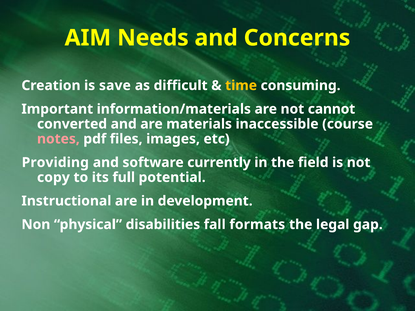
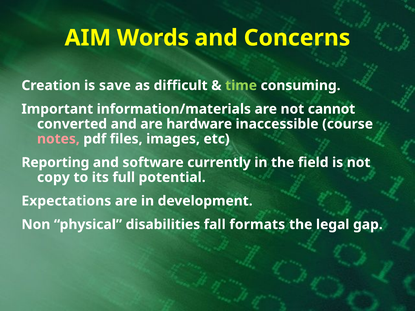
Needs: Needs -> Words
time colour: yellow -> light green
materials: materials -> hardware
Providing: Providing -> Reporting
Instructional: Instructional -> Expectations
